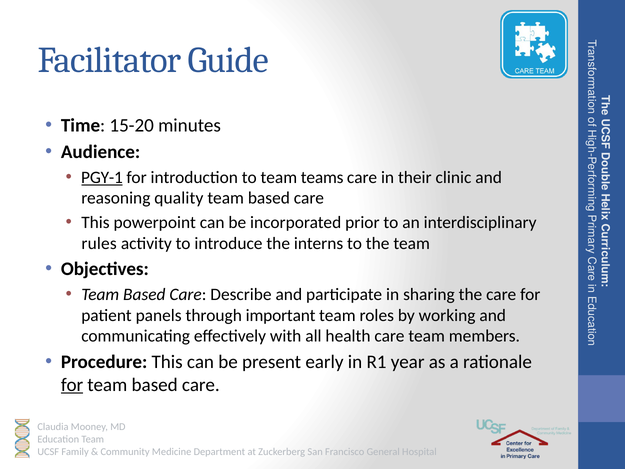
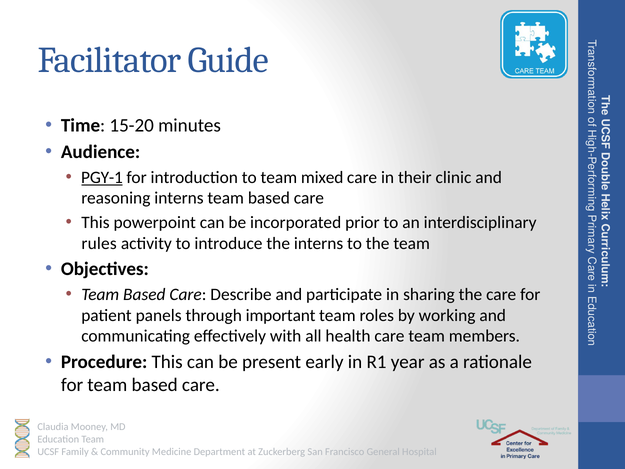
teams: teams -> mixed
reasoning quality: quality -> interns
for at (72, 385) underline: present -> none
